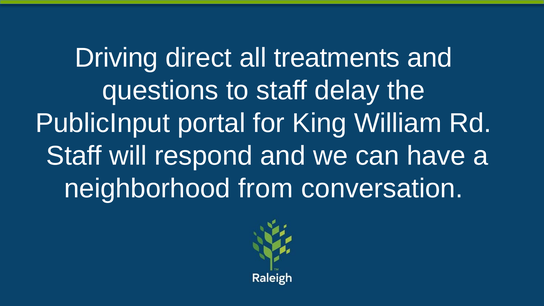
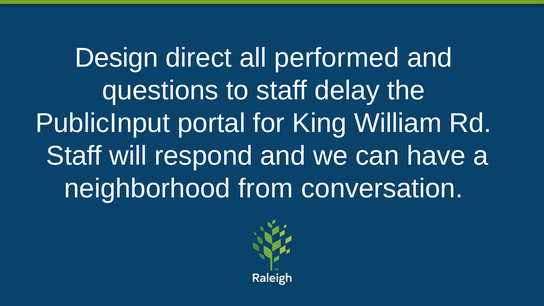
Driving: Driving -> Design
treatments: treatments -> performed
